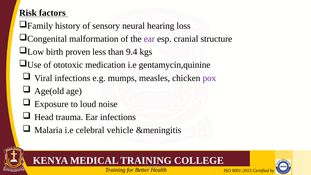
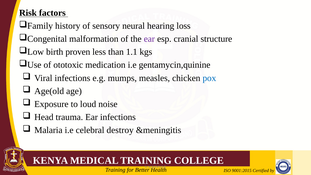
9.4: 9.4 -> 1.1
pox colour: purple -> blue
vehicle: vehicle -> destroy
